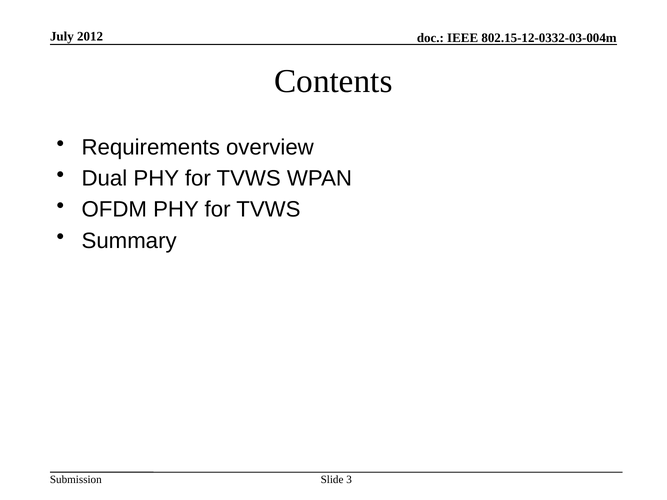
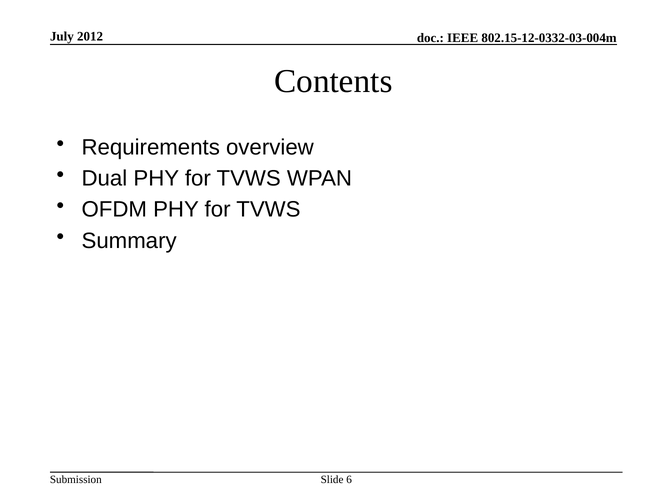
3: 3 -> 6
